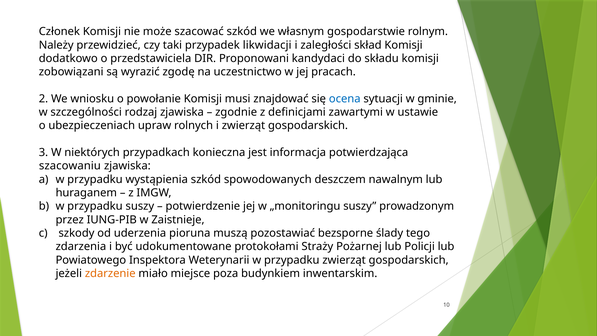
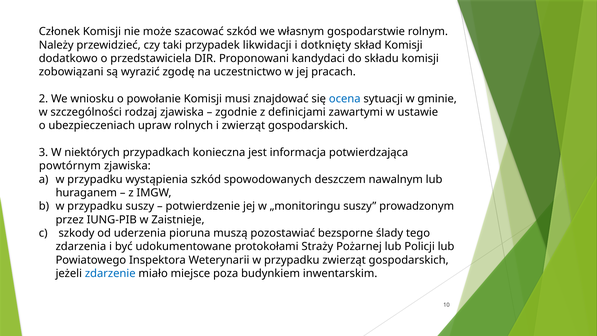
zaległości: zaległości -> dotknięty
szacowaniu: szacowaniu -> powtórnym
zdarzenie colour: orange -> blue
